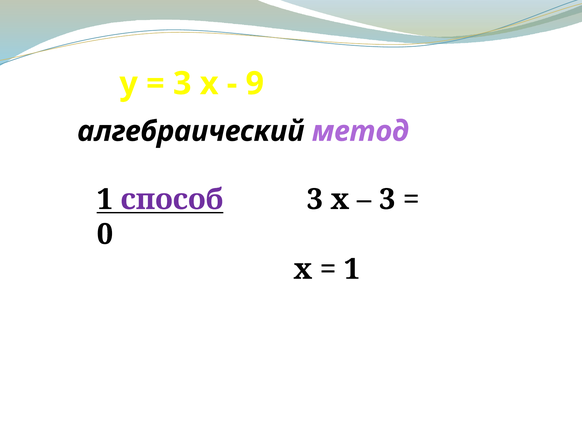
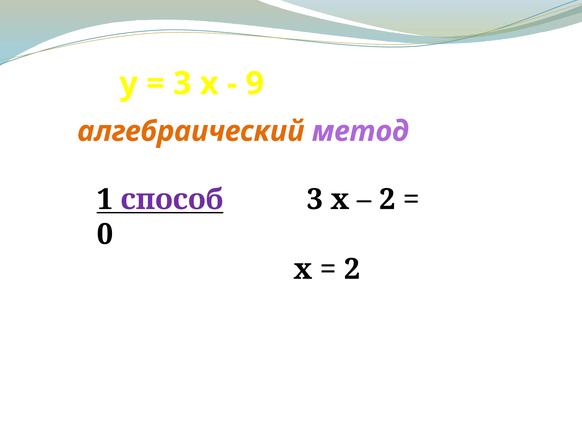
алгебраический colour: black -> orange
3 at (387, 200): 3 -> 2
1 at (352, 270): 1 -> 2
